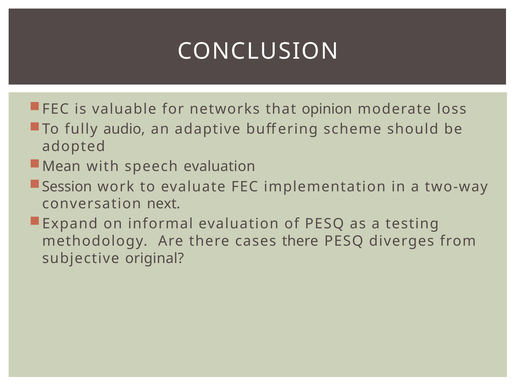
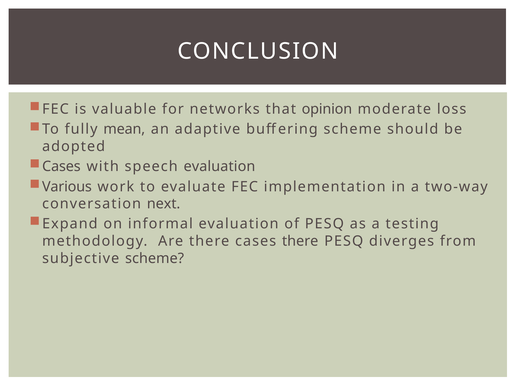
audio: audio -> mean
Mean at (61, 167): Mean -> Cases
Session: Session -> Various
subjective original: original -> scheme
